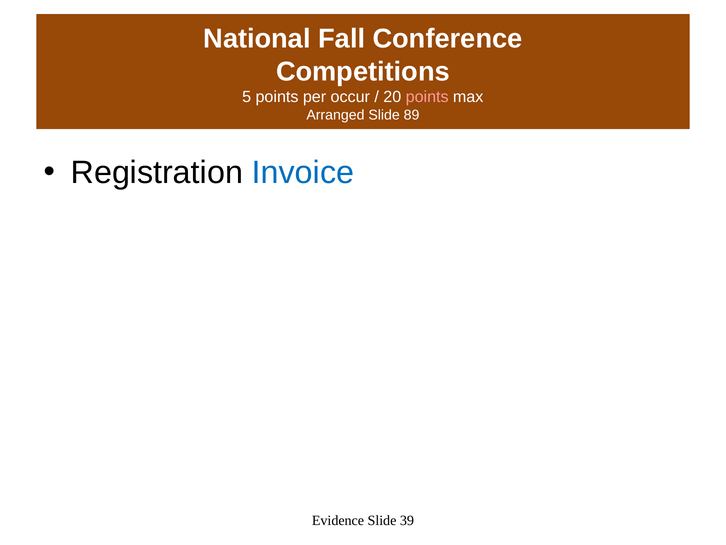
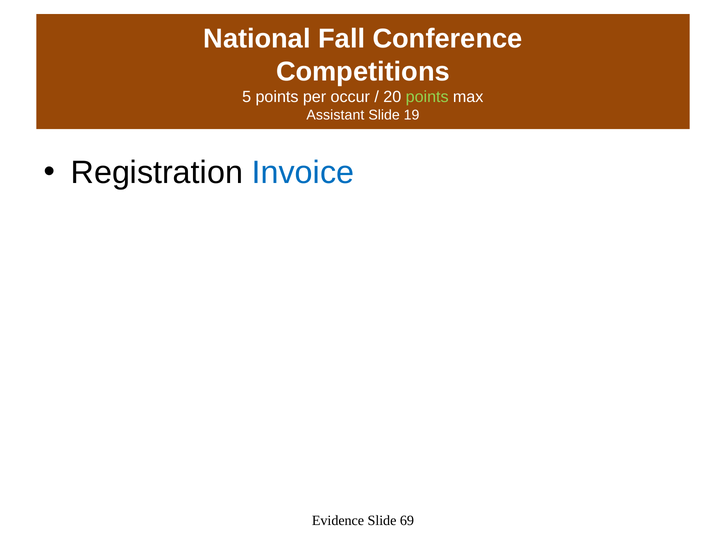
points at (427, 97) colour: pink -> light green
Arranged: Arranged -> Assistant
89: 89 -> 19
39: 39 -> 69
